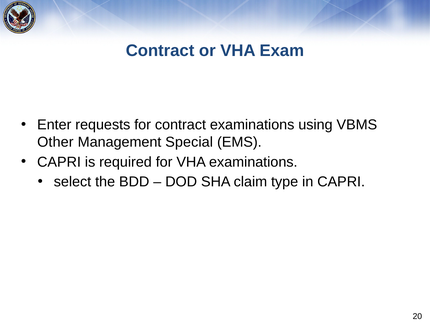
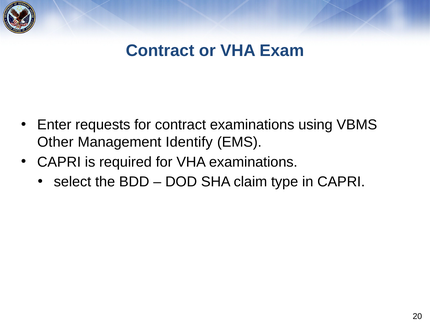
Special: Special -> Identify
